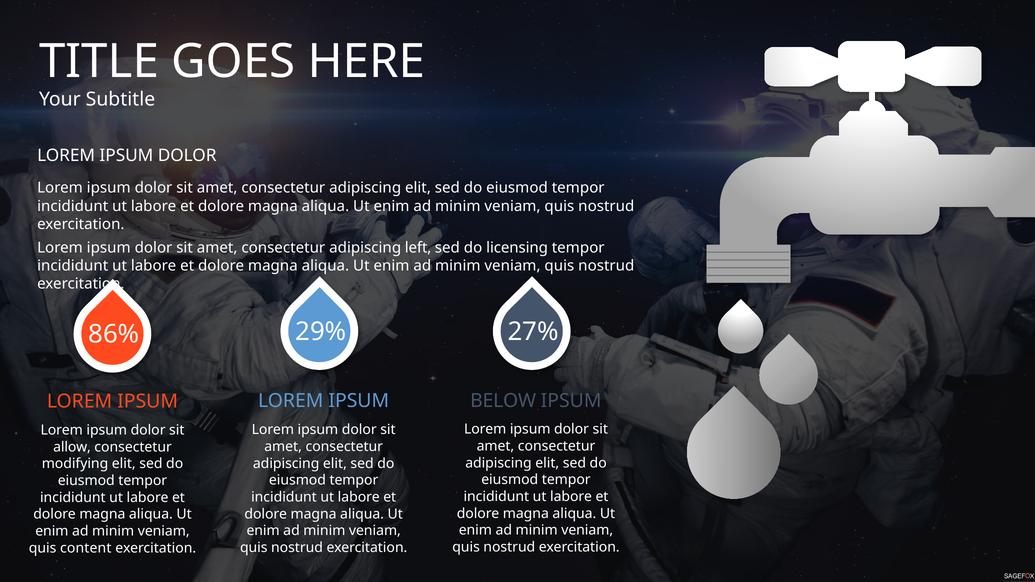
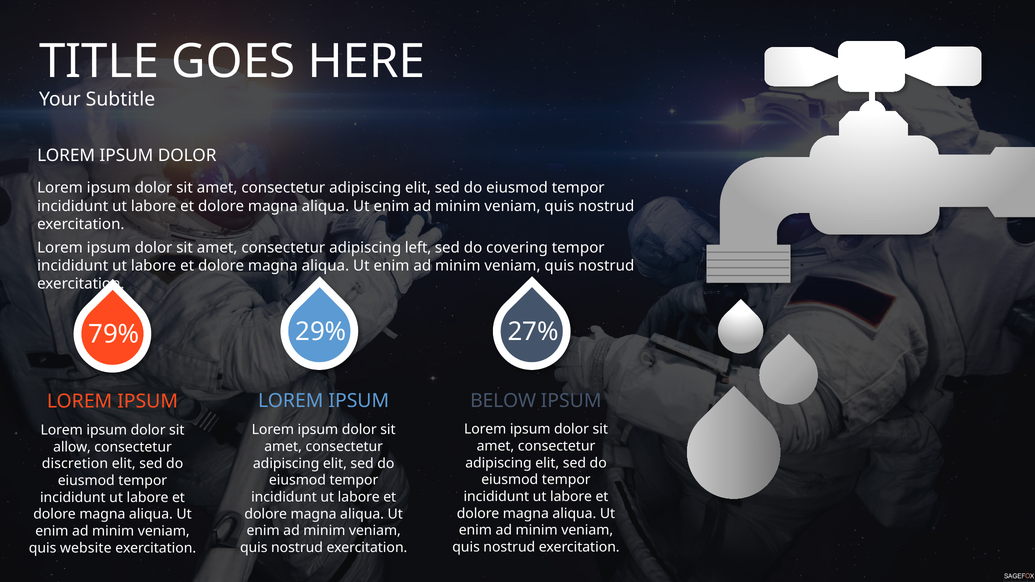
licensing: licensing -> covering
86%: 86% -> 79%
modifying: modifying -> discretion
content: content -> website
